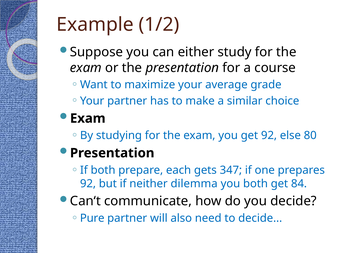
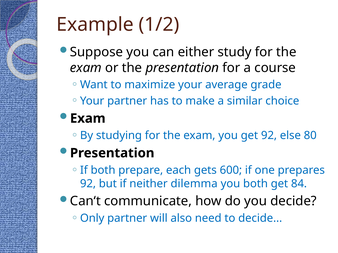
347: 347 -> 600
Pure: Pure -> Only
